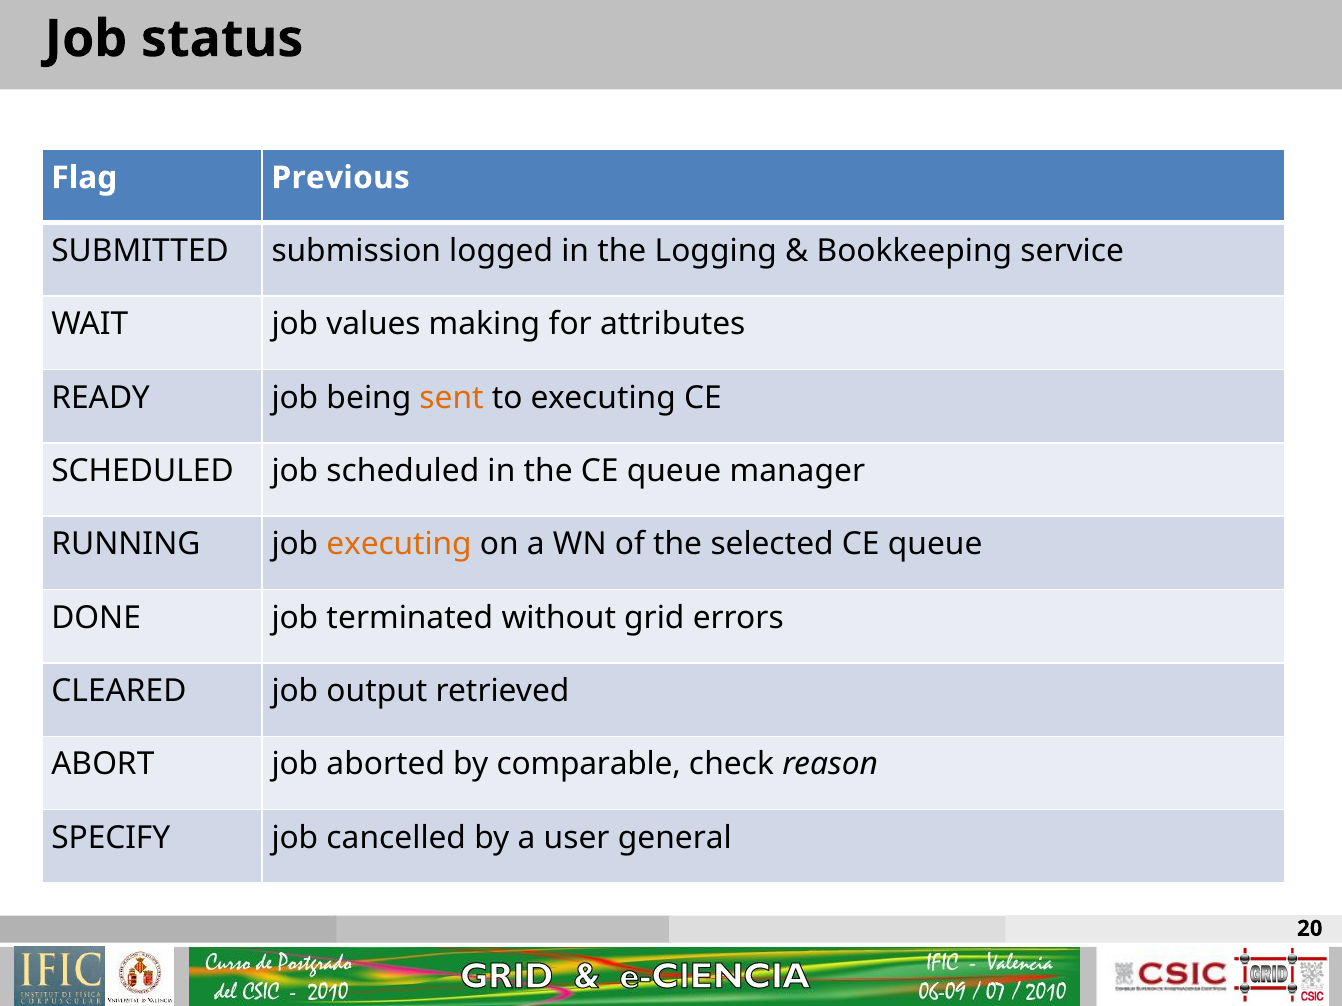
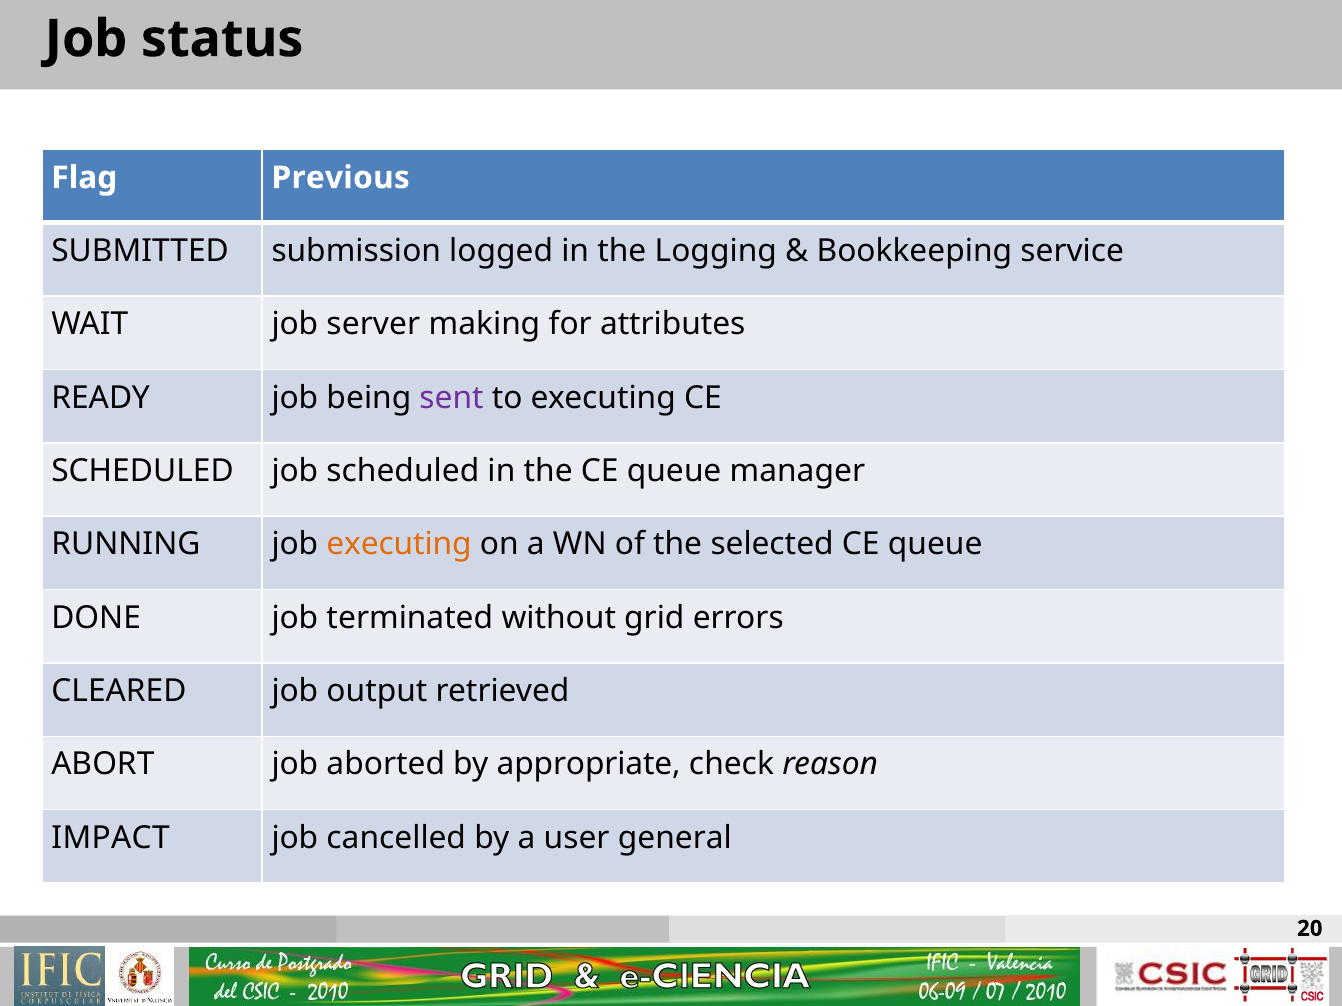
values: values -> server
sent colour: orange -> purple
comparable: comparable -> appropriate
SPECIFY: SPECIFY -> IMPACT
